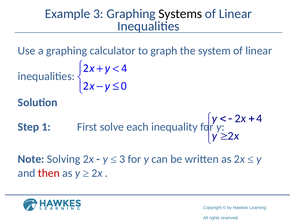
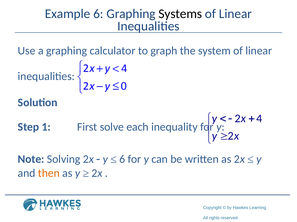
Example 3: 3 -> 6
3 at (122, 160): 3 -> 6
then colour: red -> orange
